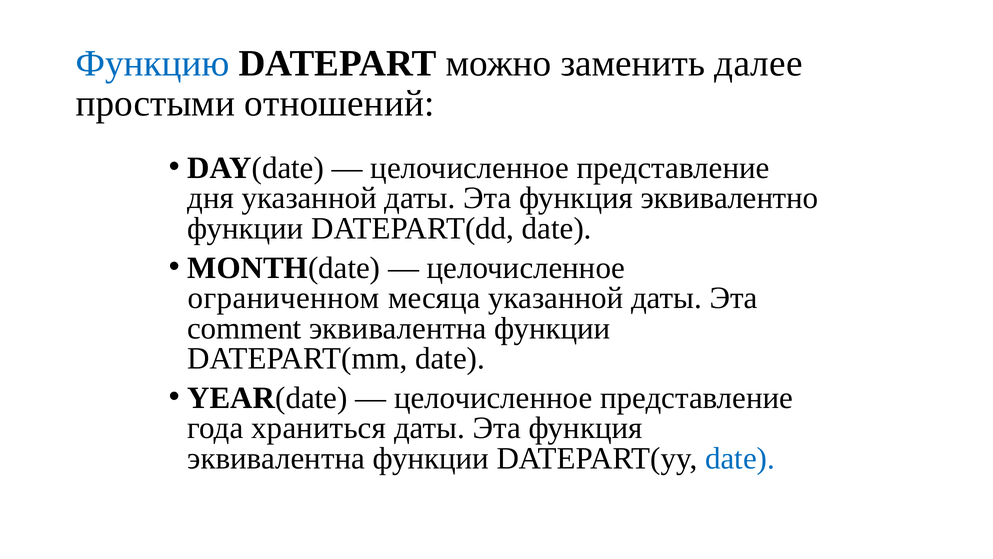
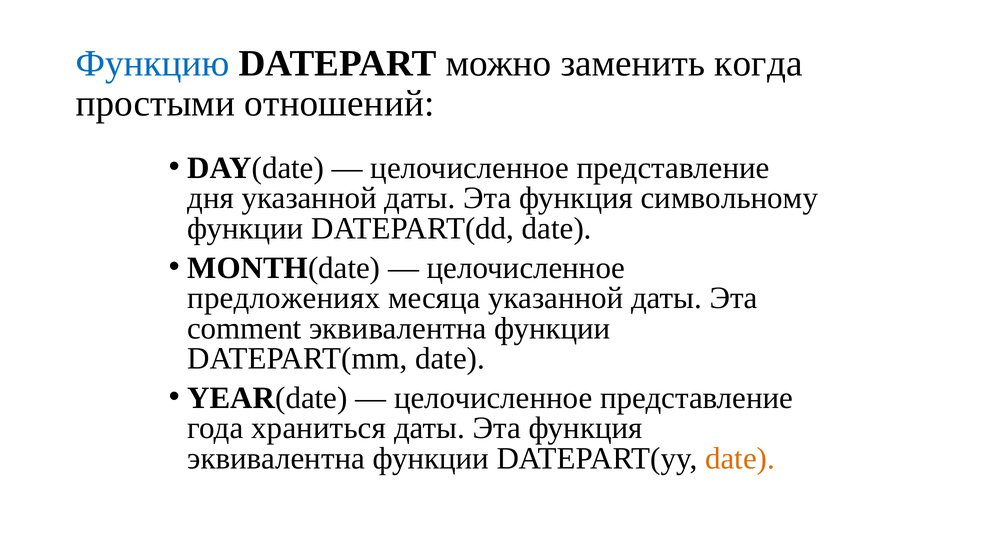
далее: далее -> когда
эквивалентно: эквивалентно -> символьному
ограниченном: ограниченном -> предложениях
date at (740, 458) colour: blue -> orange
